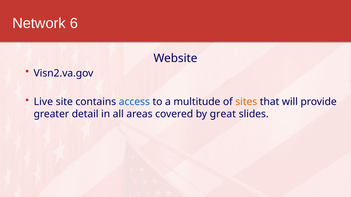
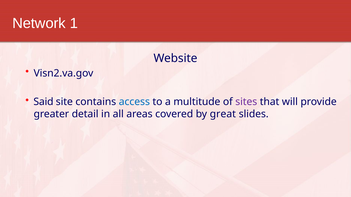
6: 6 -> 1
Live: Live -> Said
sites colour: orange -> purple
